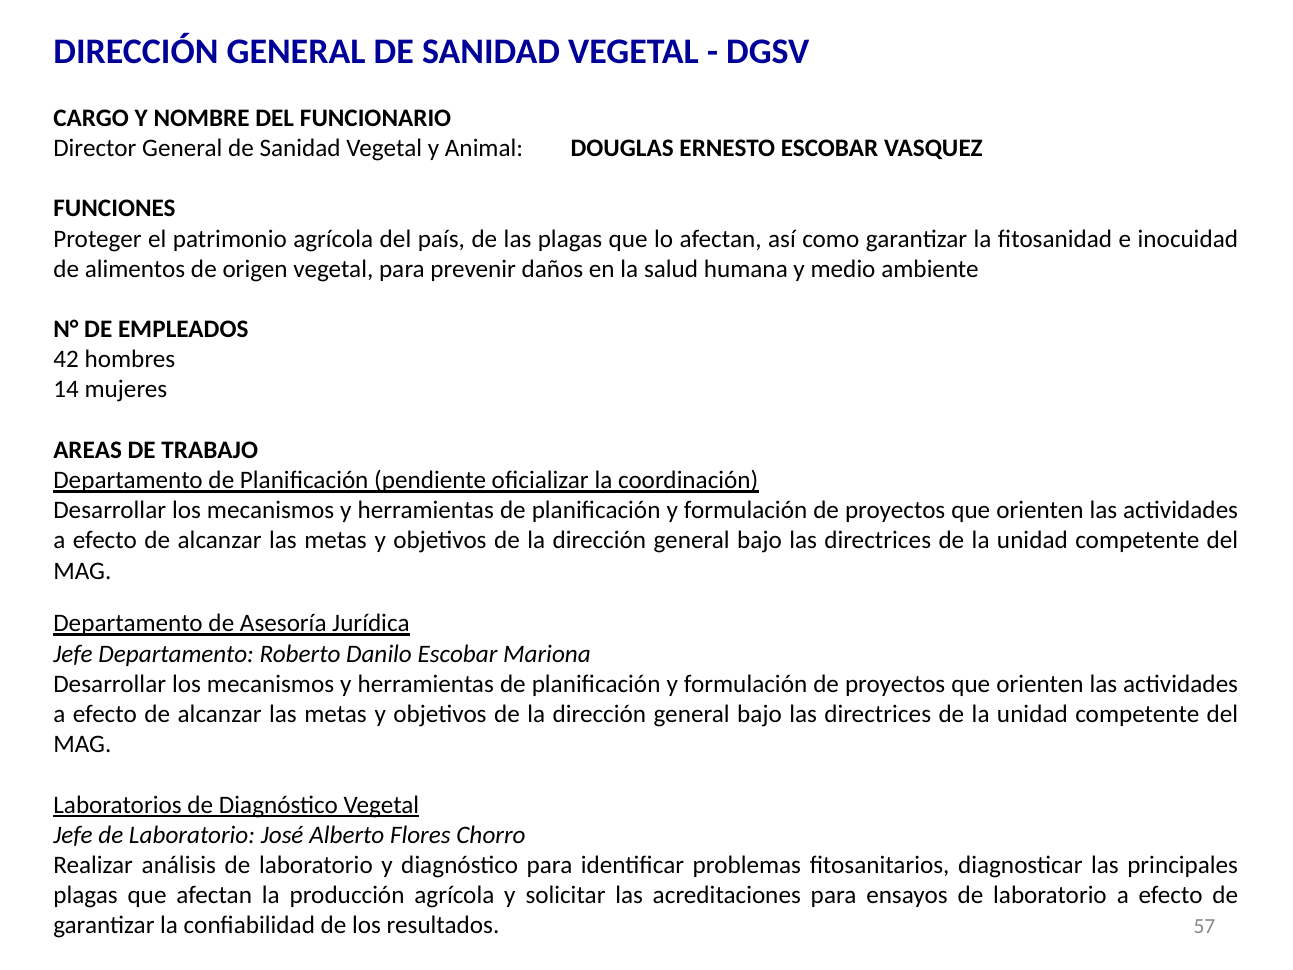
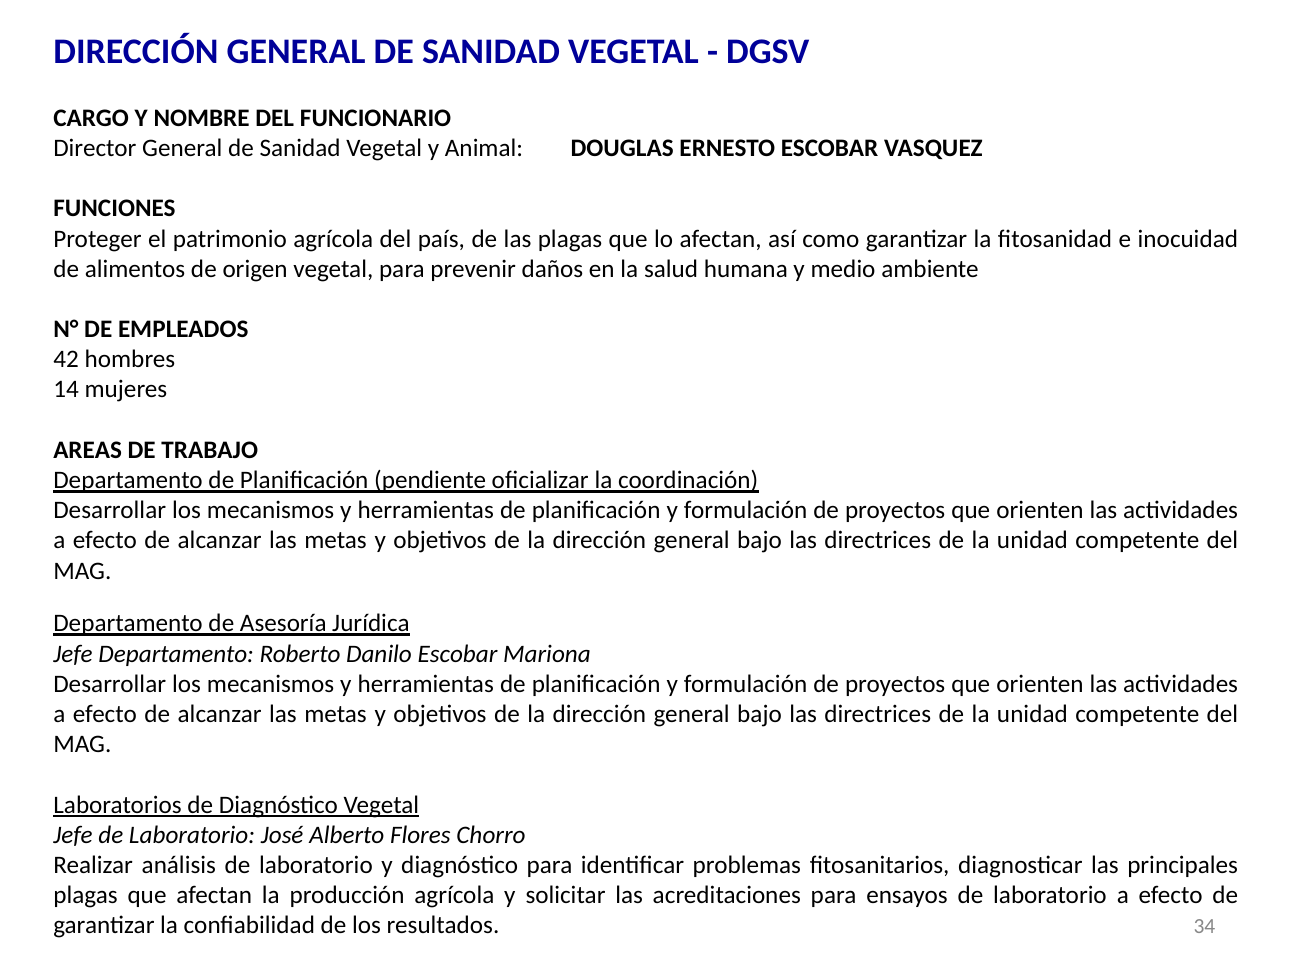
57: 57 -> 34
